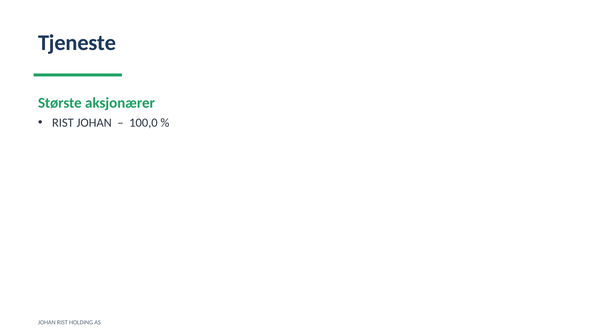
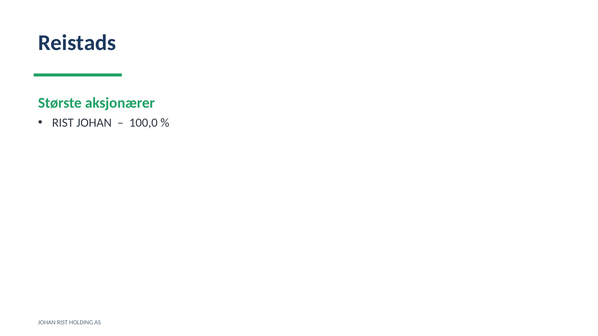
Tjeneste: Tjeneste -> Reistads
